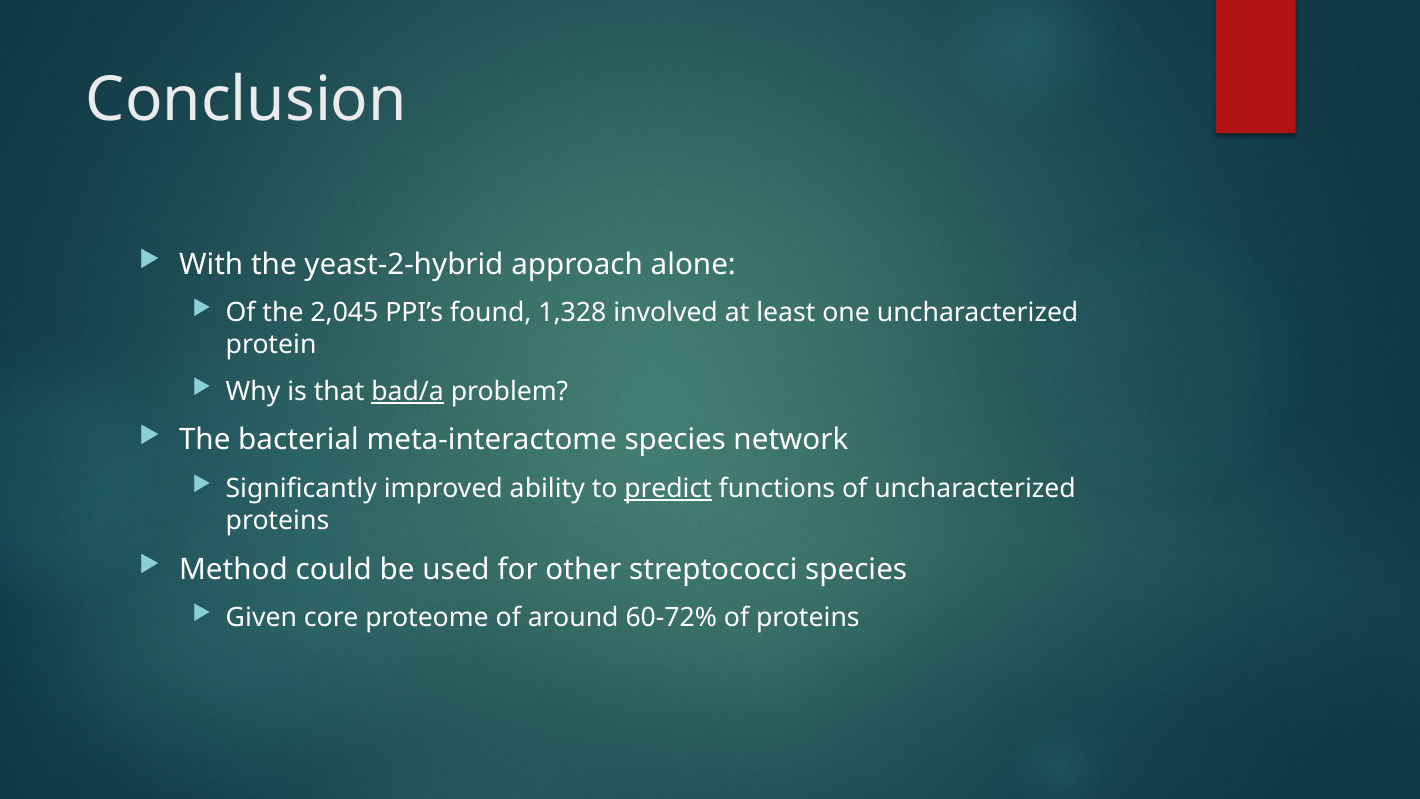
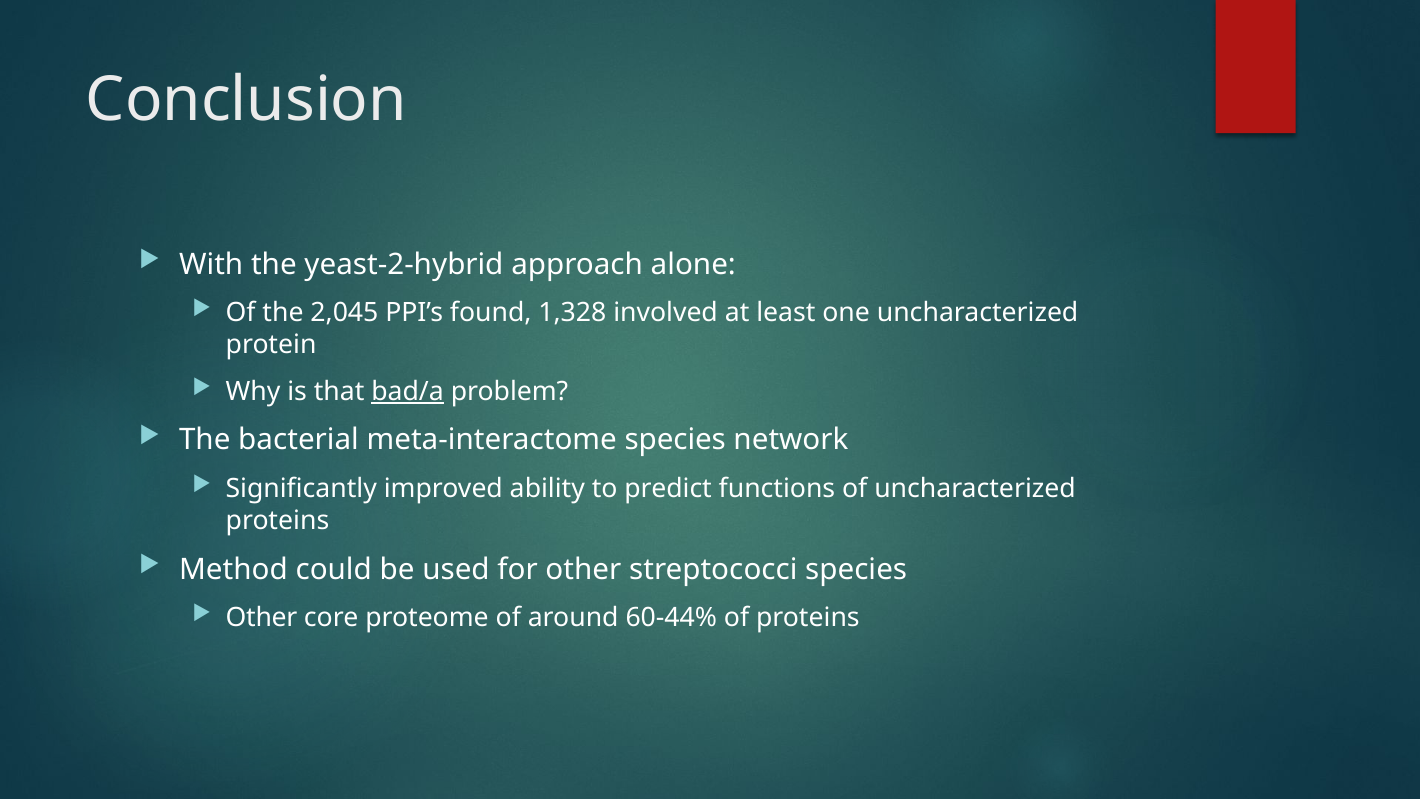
predict underline: present -> none
Given at (261, 617): Given -> Other
60-72%: 60-72% -> 60-44%
